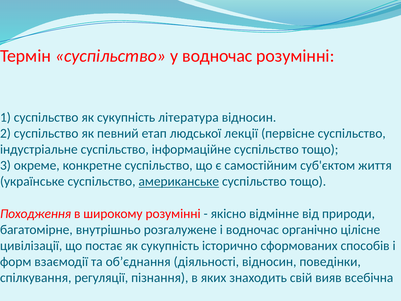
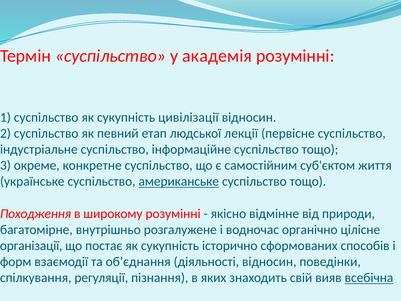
у водночас: водночас -> академія
література: література -> цивілізації
цивілізації: цивілізації -> організації
всебічна underline: none -> present
